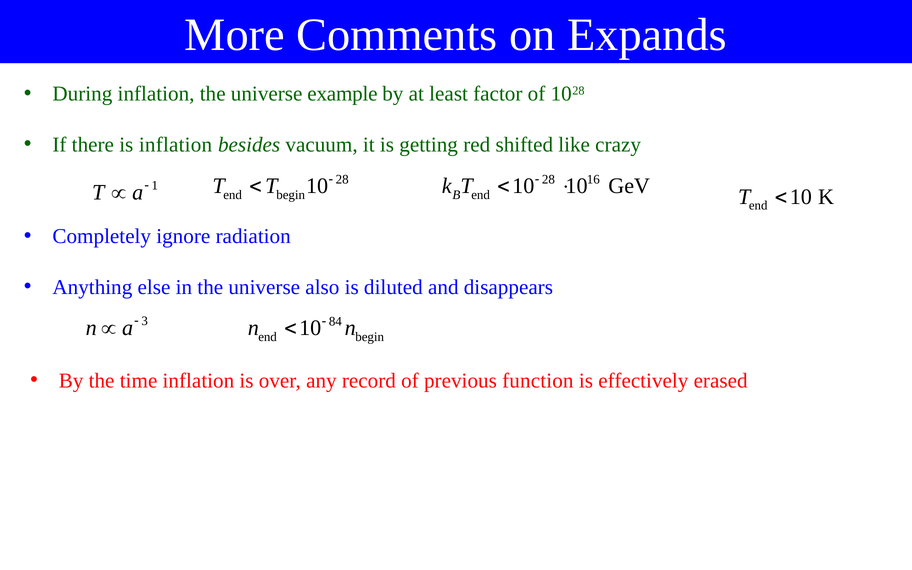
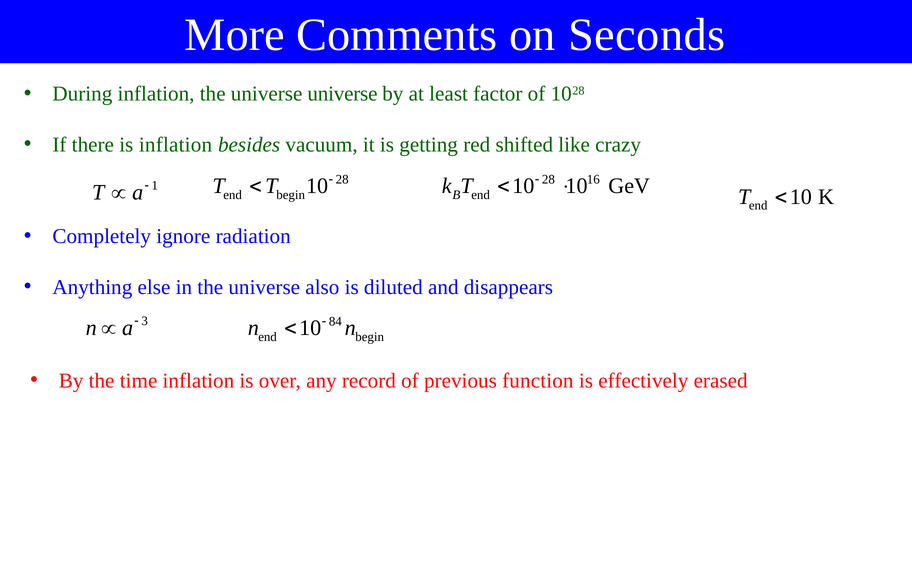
Expands: Expands -> Seconds
universe example: example -> universe
